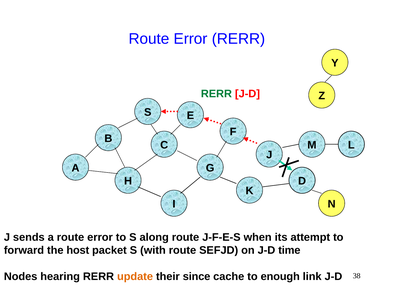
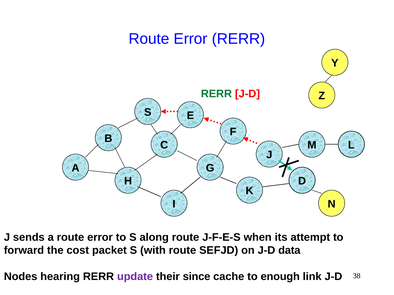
host: host -> cost
time: time -> data
update colour: orange -> purple
